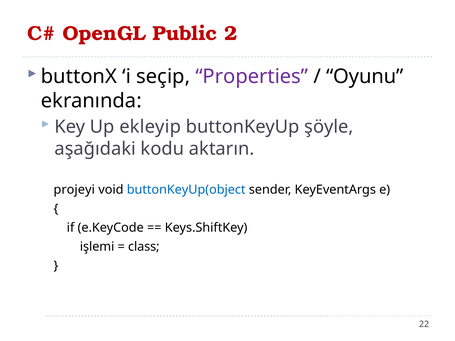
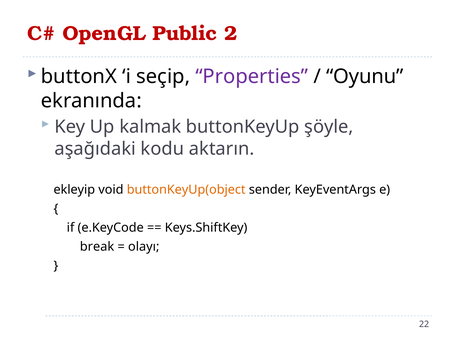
ekleyip: ekleyip -> kalmak
projeyi: projeyi -> ekleyip
buttonKeyUp(object colour: blue -> orange
işlemi: işlemi -> break
class: class -> olayı
